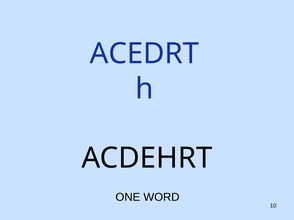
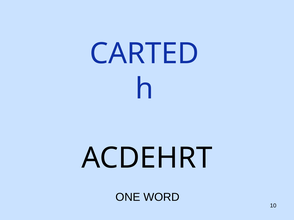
ACEDRT: ACEDRT -> CARTED
